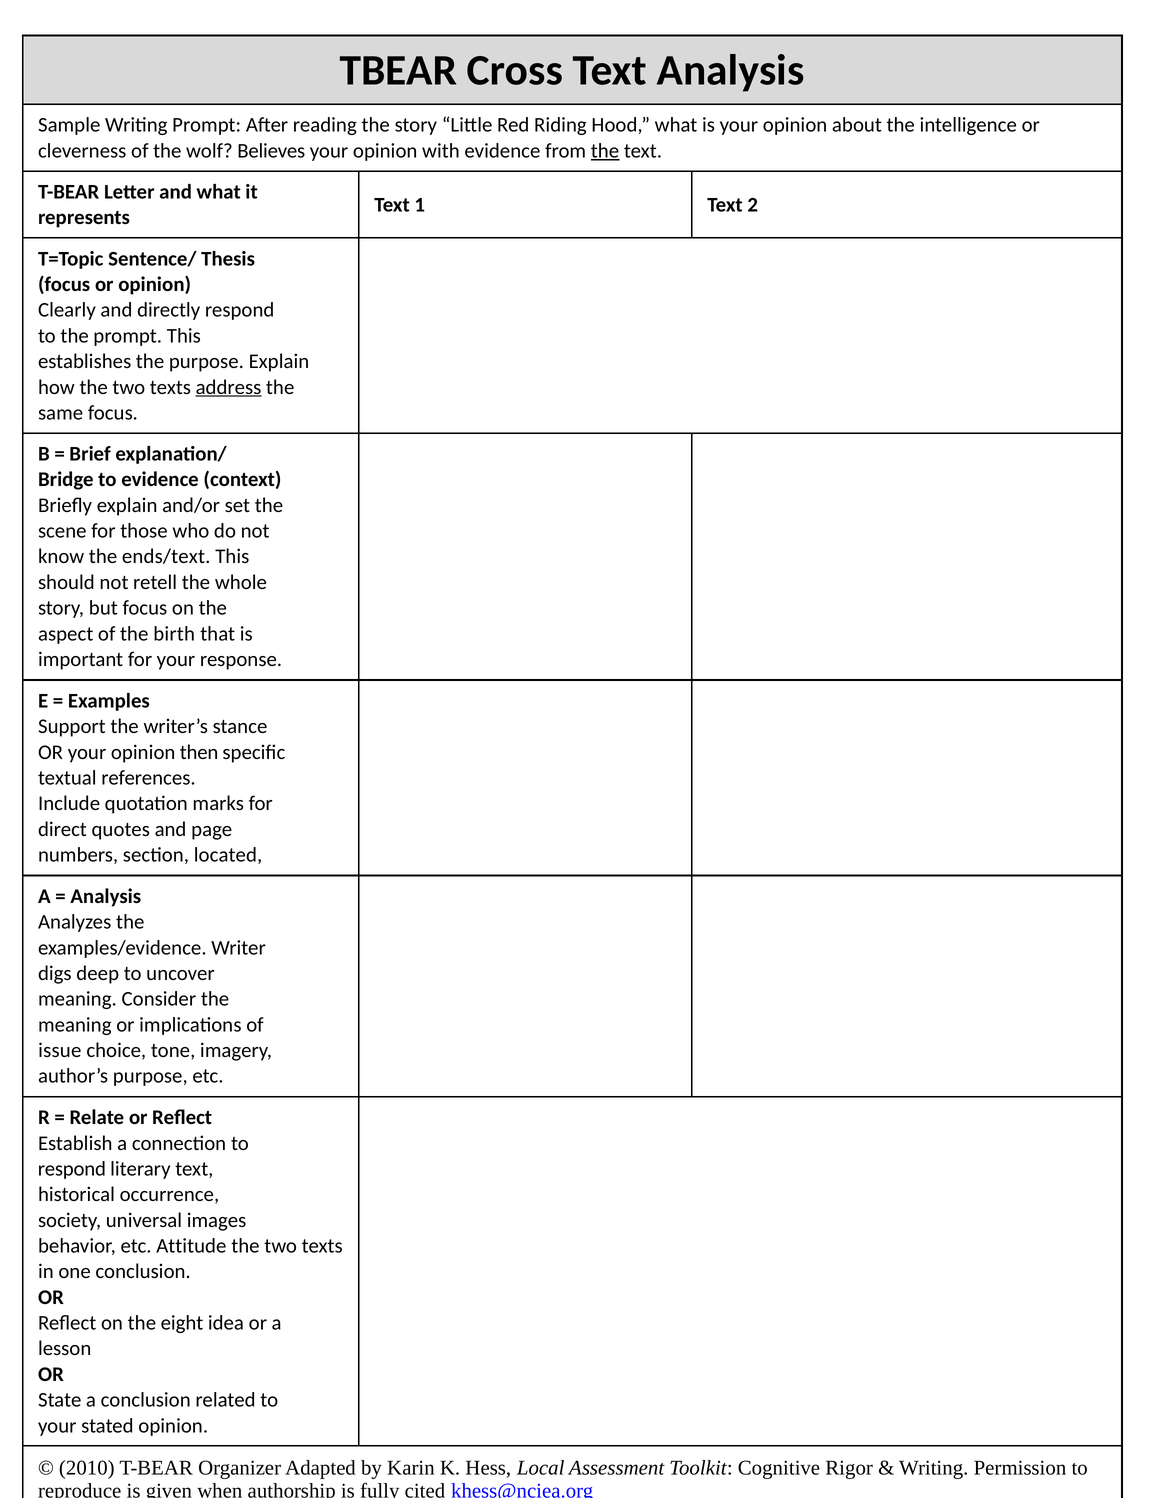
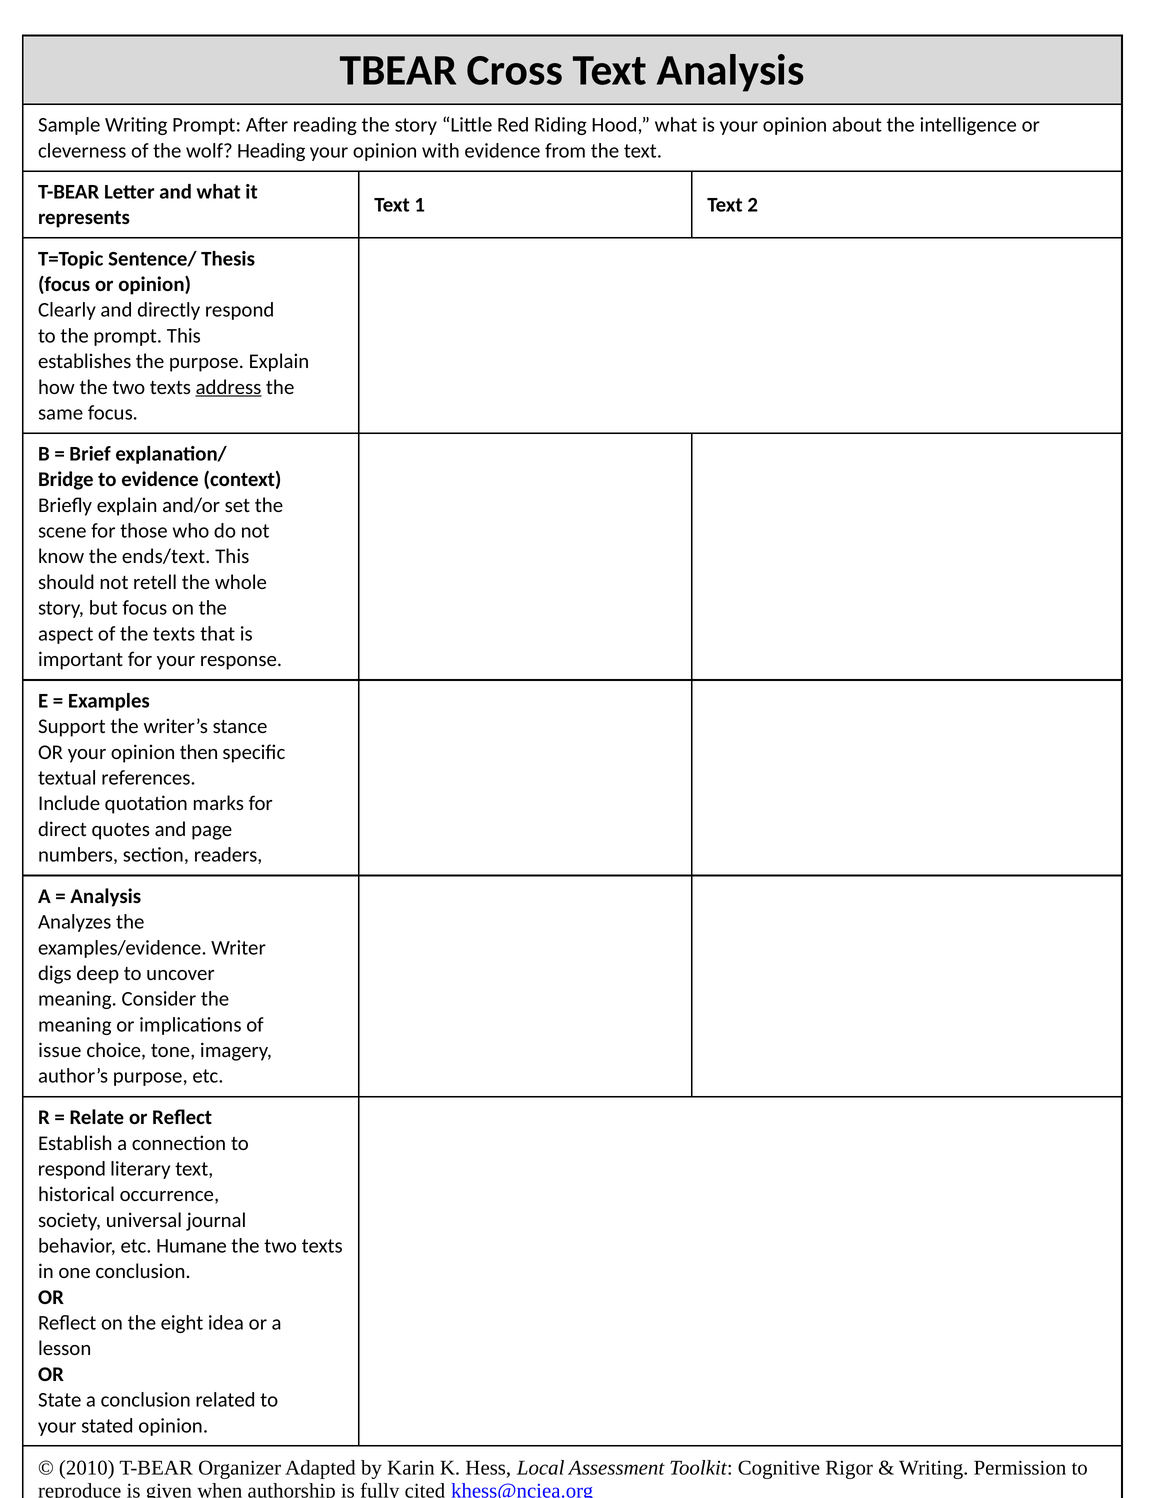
Believes: Believes -> Heading
the at (605, 151) underline: present -> none
the birth: birth -> texts
located: located -> readers
images: images -> journal
Attitude: Attitude -> Humane
